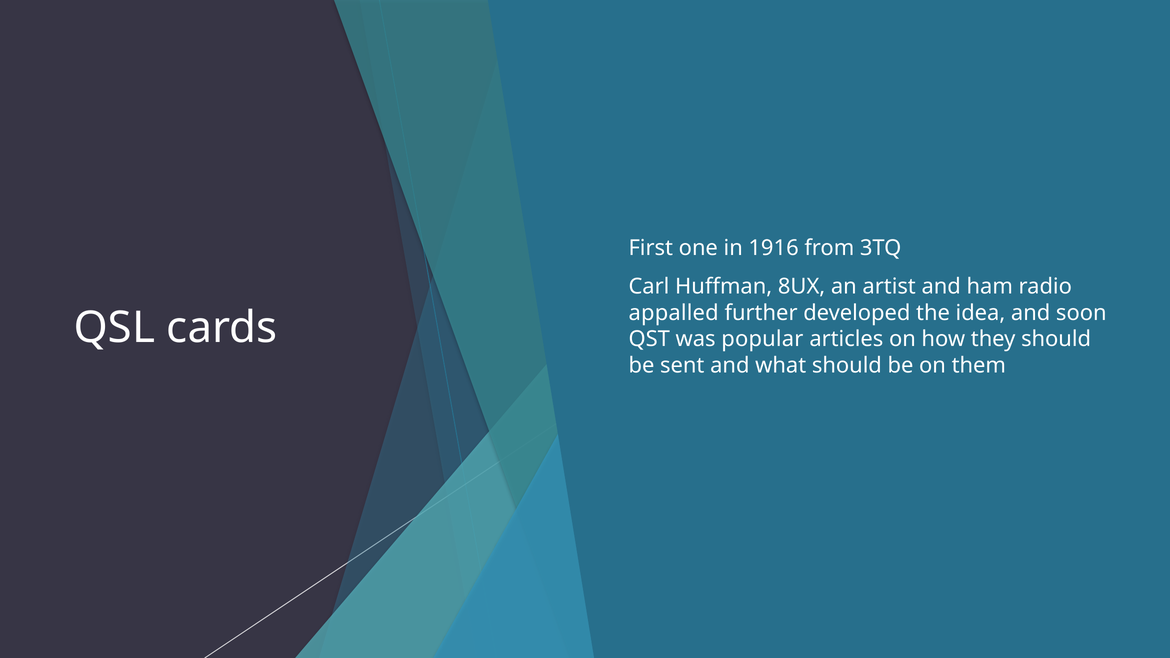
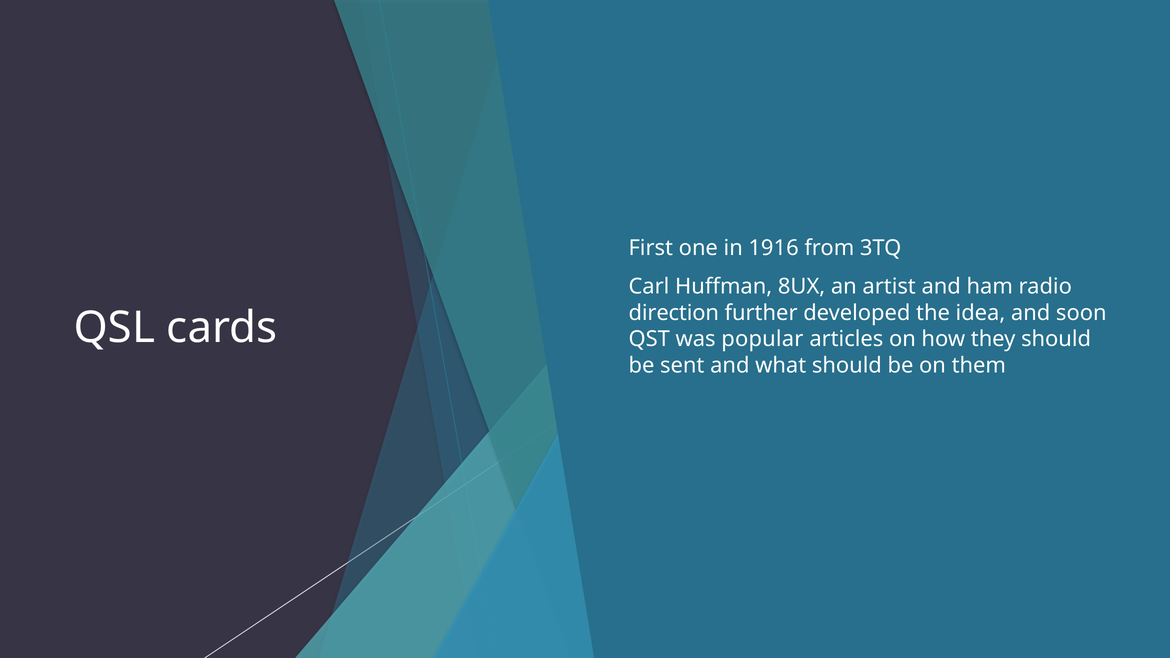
appalled: appalled -> direction
